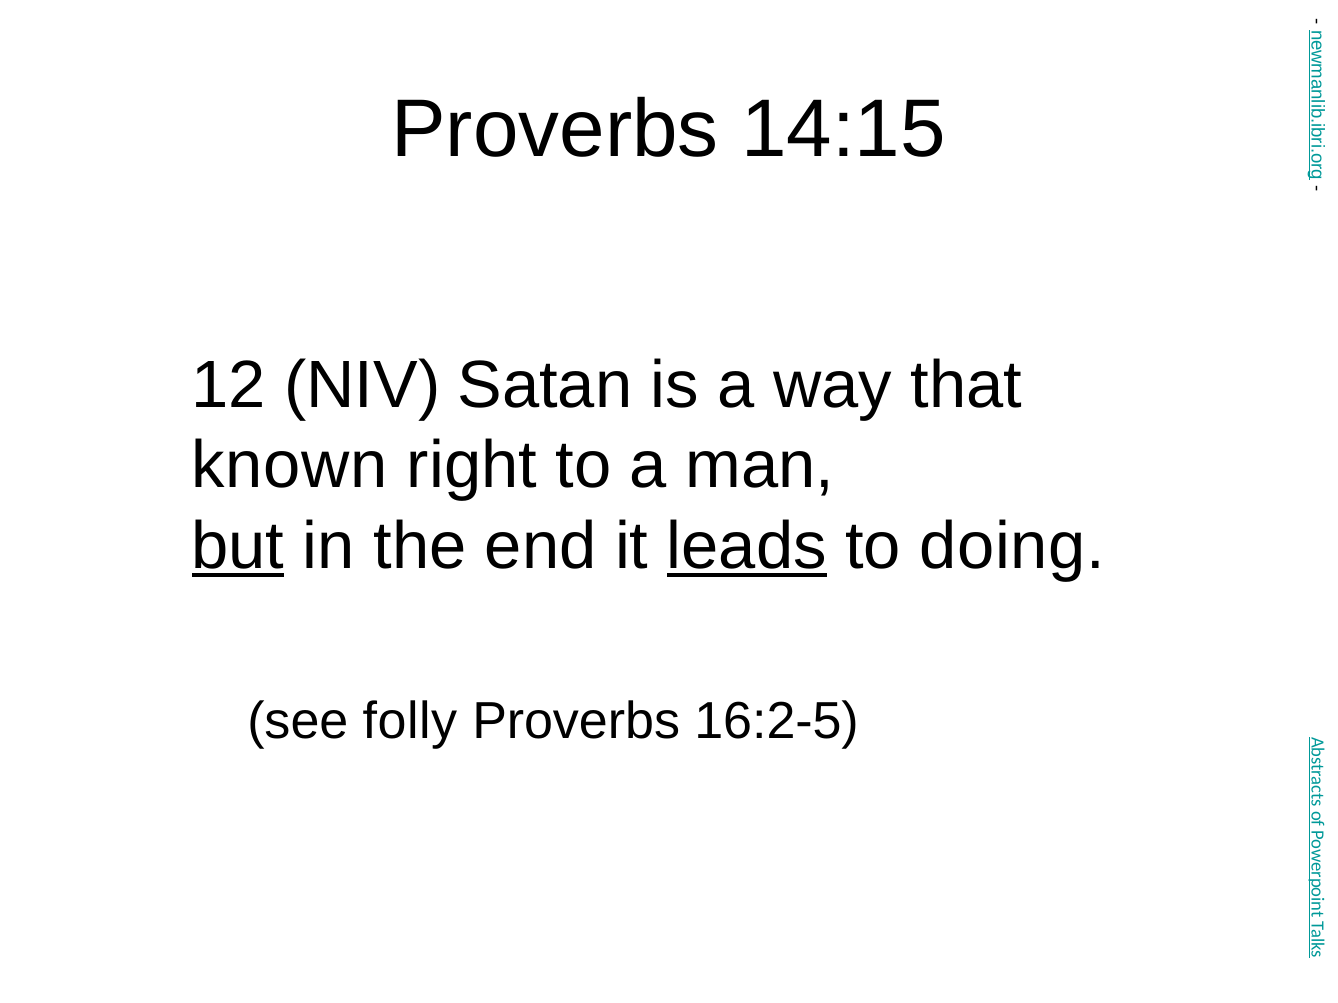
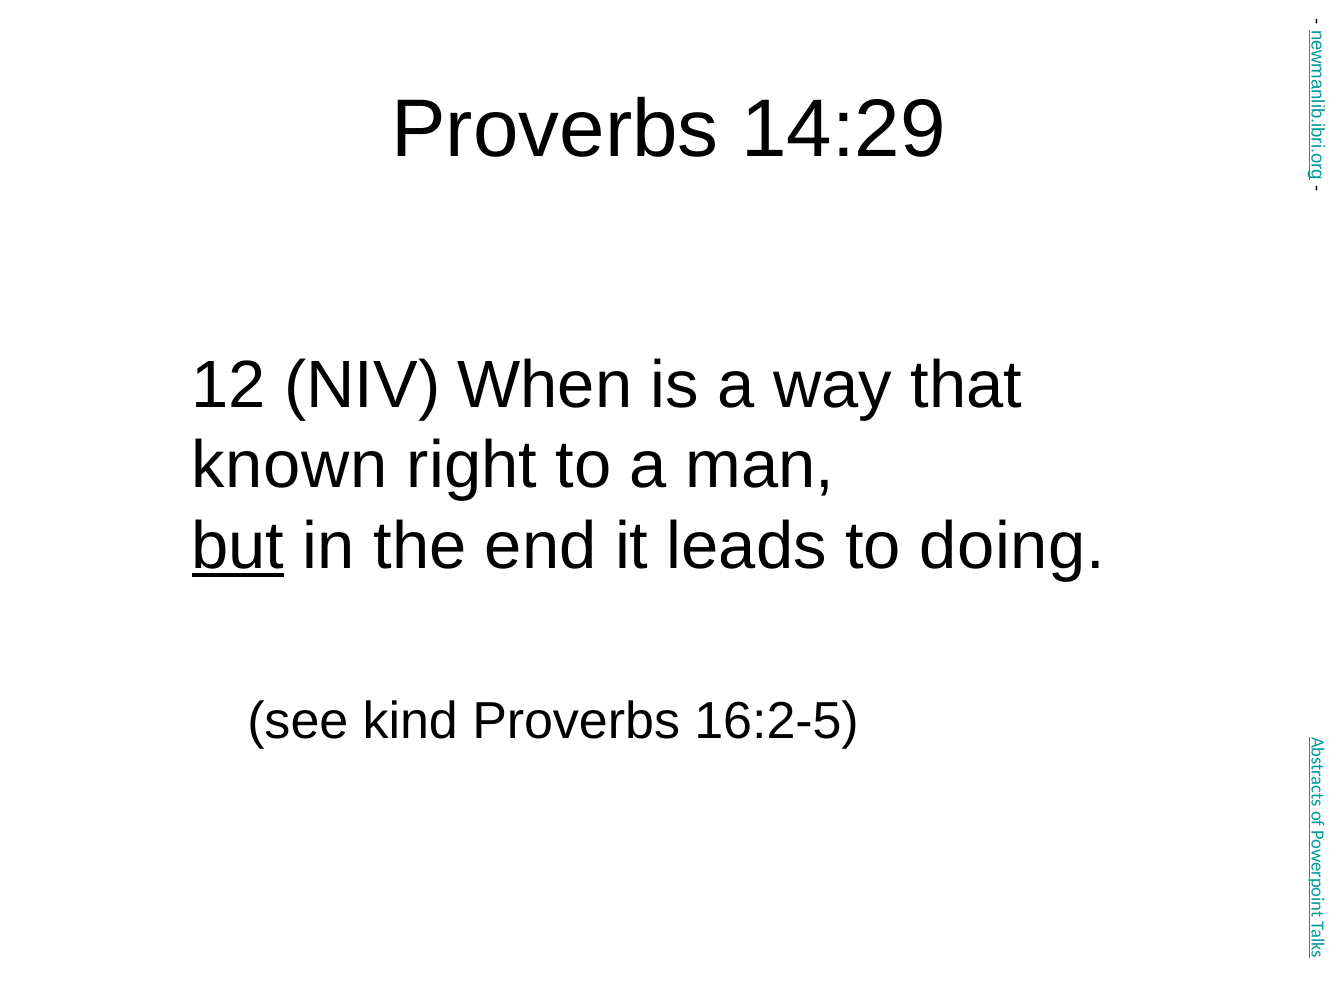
14:15: 14:15 -> 14:29
Satan: Satan -> When
leads underline: present -> none
folly: folly -> kind
